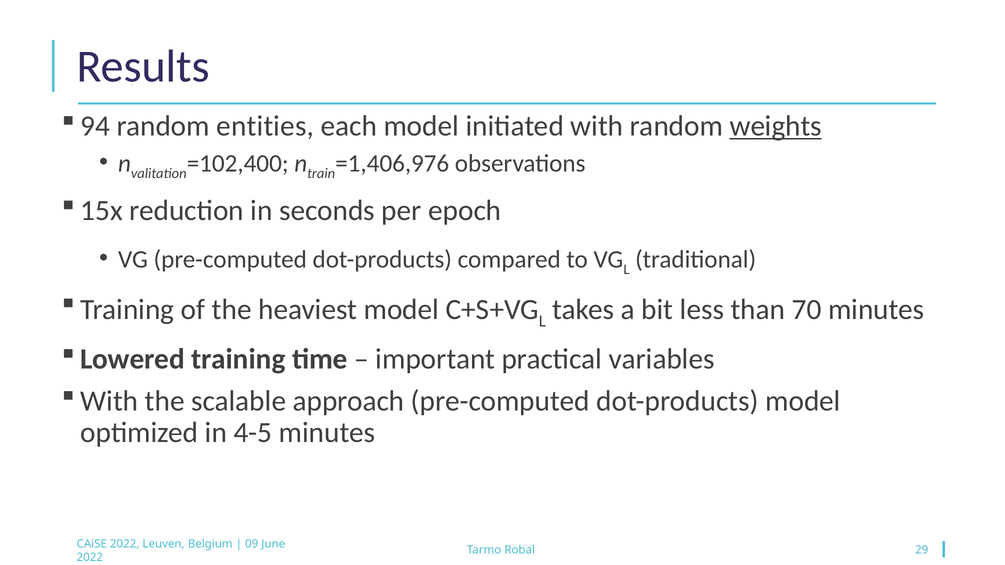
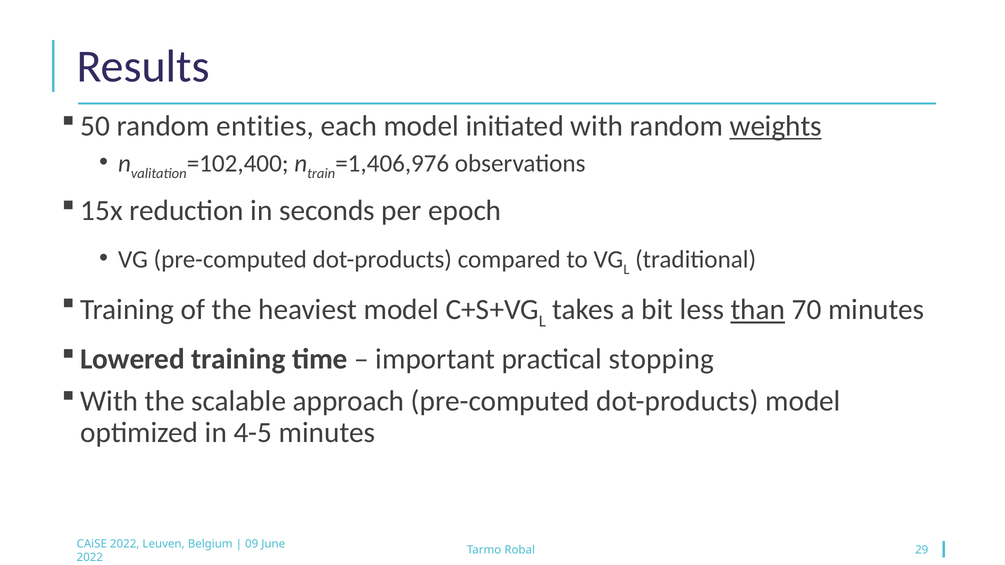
94: 94 -> 50
than underline: none -> present
variables: variables -> stopping
